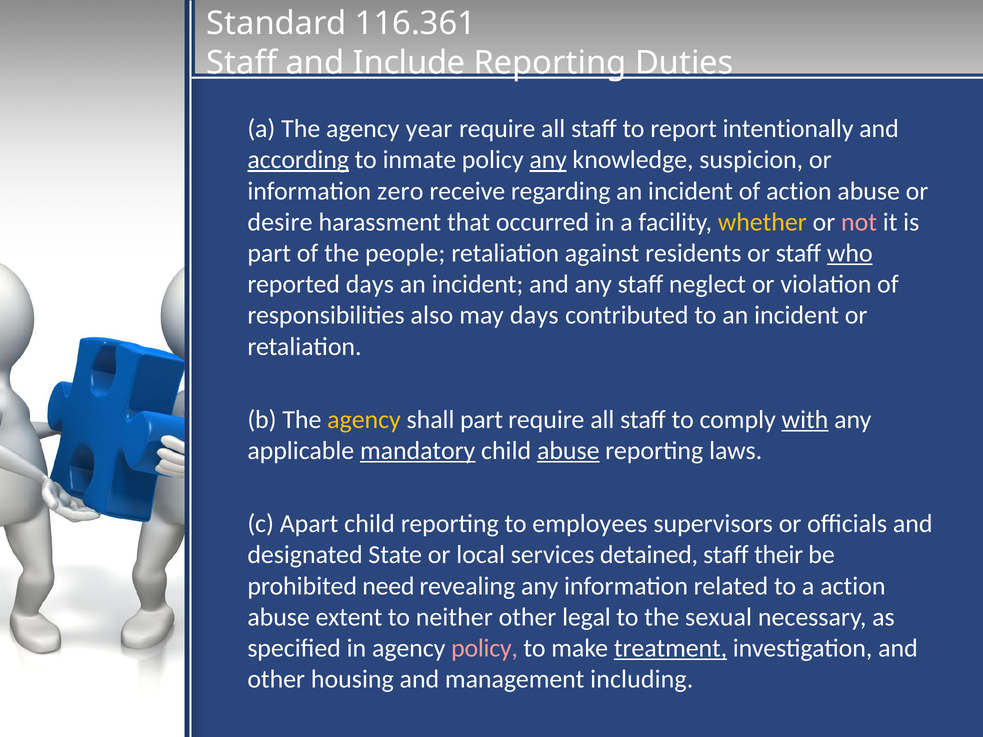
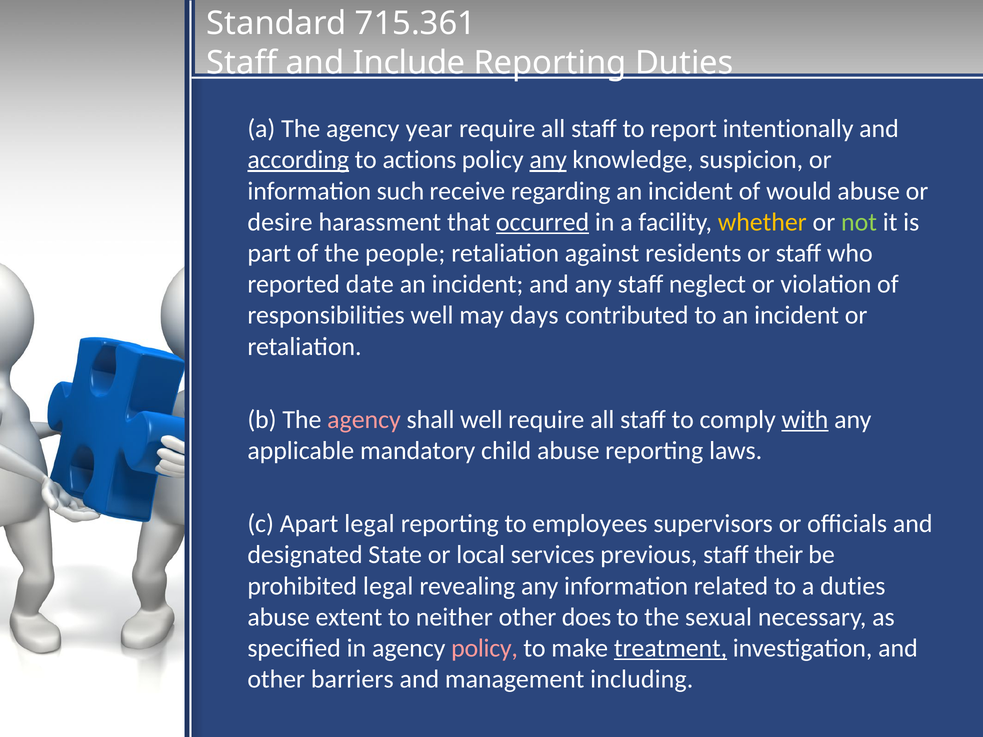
116.361: 116.361 -> 715.361
inmate: inmate -> actions
zero: zero -> such
of action: action -> would
occurred underline: none -> present
not colour: pink -> light green
who underline: present -> none
reported days: days -> date
responsibilities also: also -> well
agency at (364, 420) colour: yellow -> pink
shall part: part -> well
mandatory underline: present -> none
abuse at (568, 451) underline: present -> none
Apart child: child -> legal
detained: detained -> previous
prohibited need: need -> legal
a action: action -> duties
legal: legal -> does
housing: housing -> barriers
